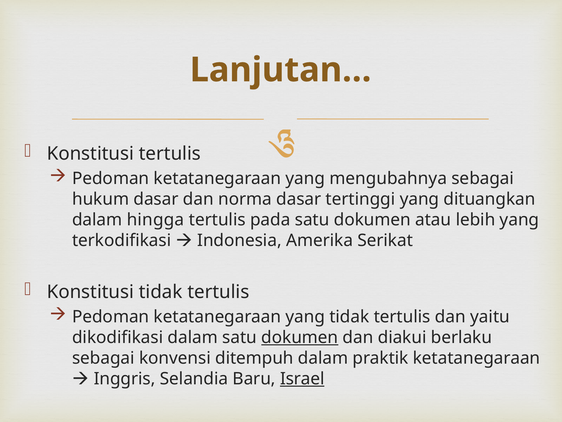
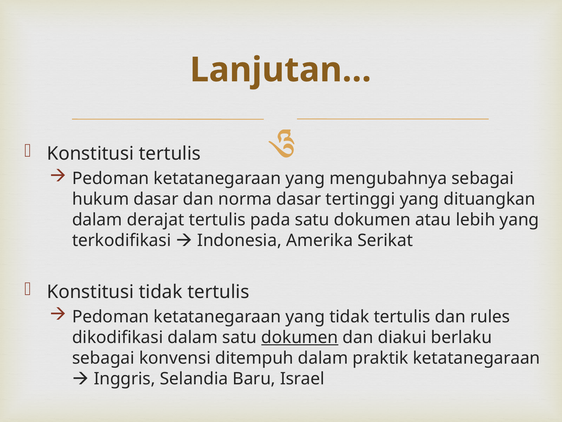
hingga: hingga -> derajat
yaitu: yaitu -> rules
Israel underline: present -> none
